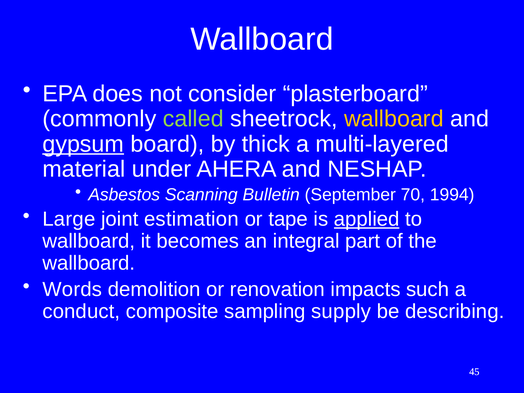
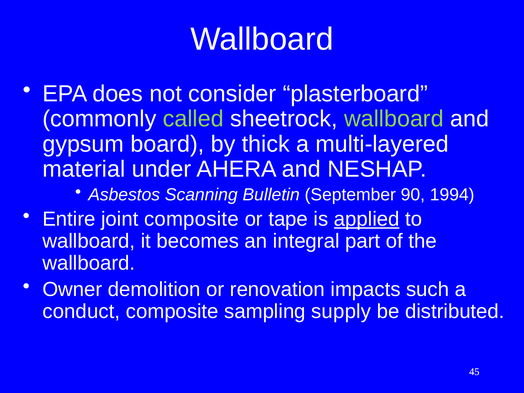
wallboard at (394, 119) colour: yellow -> light green
gypsum underline: present -> none
70: 70 -> 90
Large: Large -> Entire
joint estimation: estimation -> composite
Words: Words -> Owner
describing: describing -> distributed
